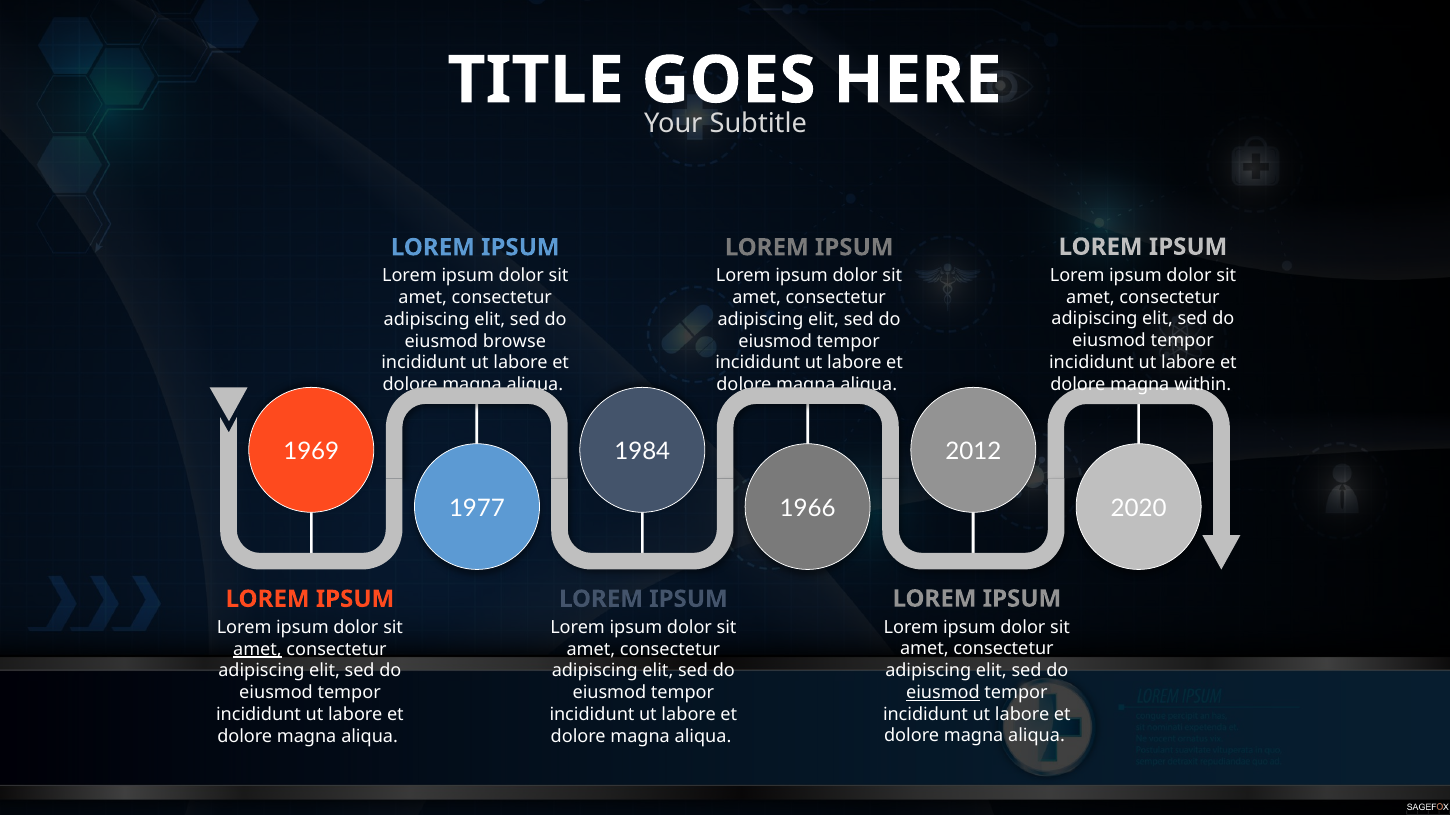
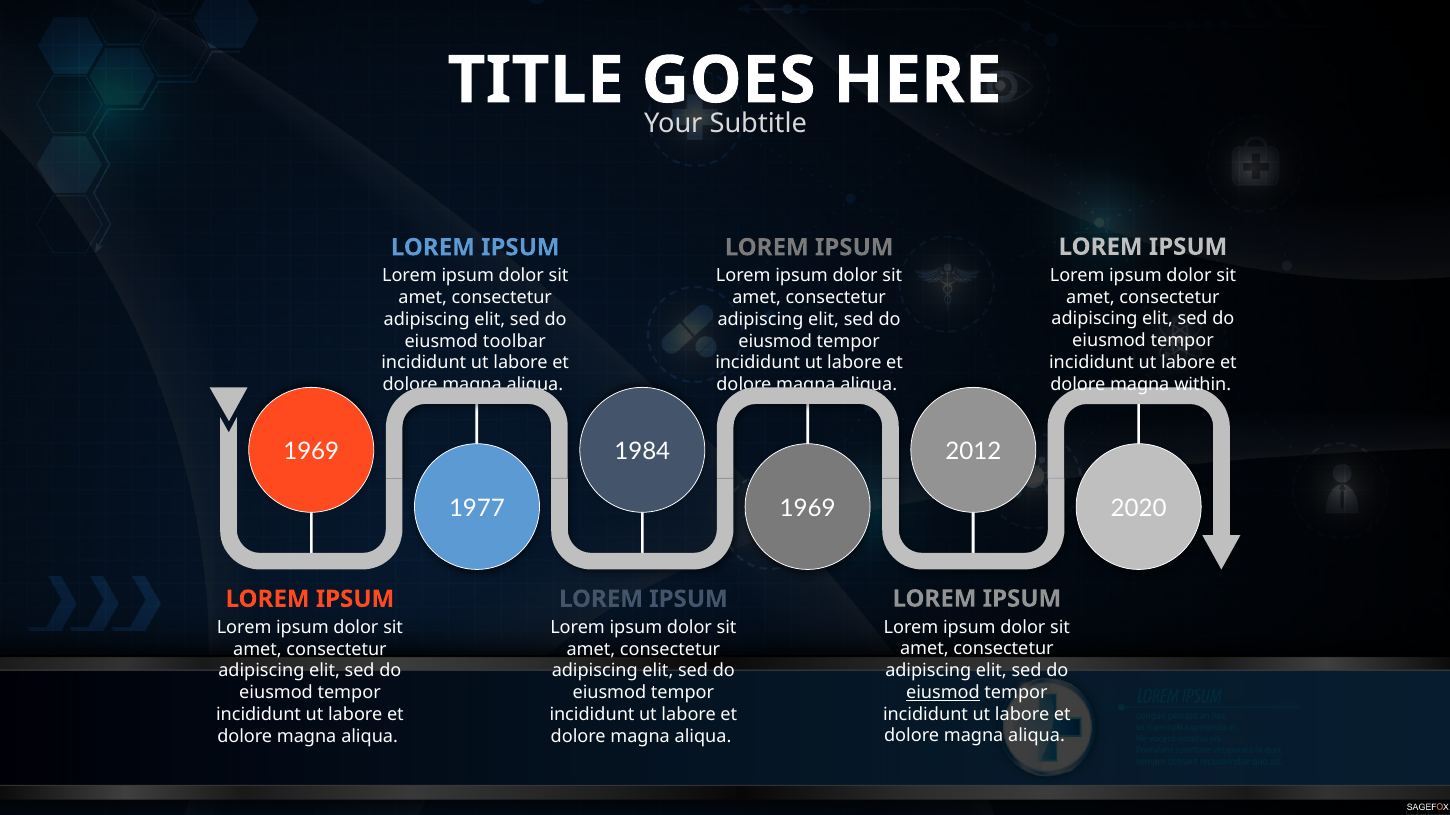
browse: browse -> toolbar
1966 at (808, 509): 1966 -> 1969
amet at (257, 650) underline: present -> none
